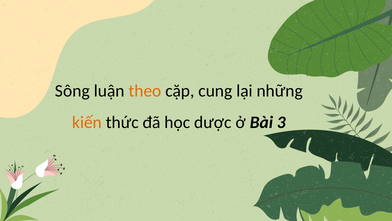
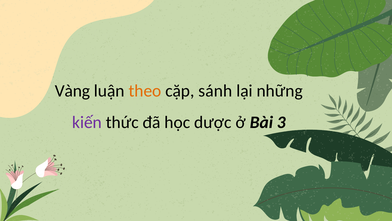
Sông: Sông -> Vàng
cung: cung -> sánh
kiến colour: orange -> purple
